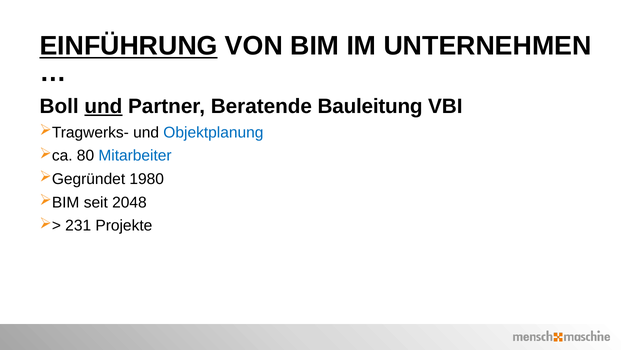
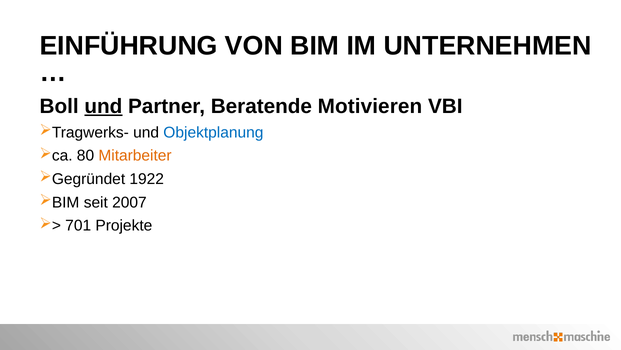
EINFÜHRUNG underline: present -> none
Bauleitung: Bauleitung -> Motivieren
Mitarbeiter colour: blue -> orange
1980: 1980 -> 1922
2048: 2048 -> 2007
231: 231 -> 701
